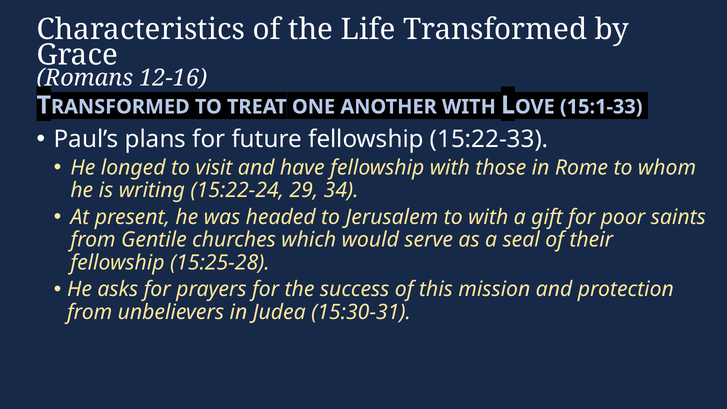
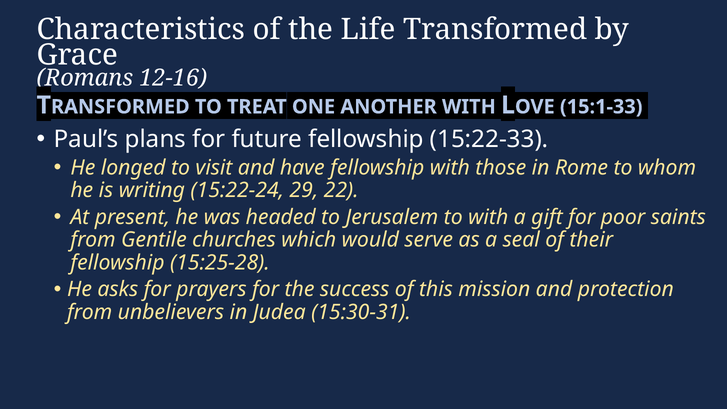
34: 34 -> 22
